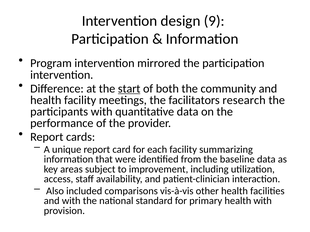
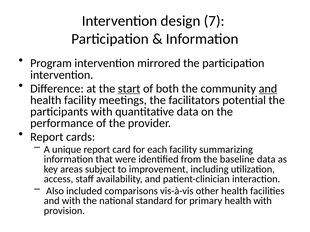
9: 9 -> 7
and at (268, 89) underline: none -> present
research: research -> potential
